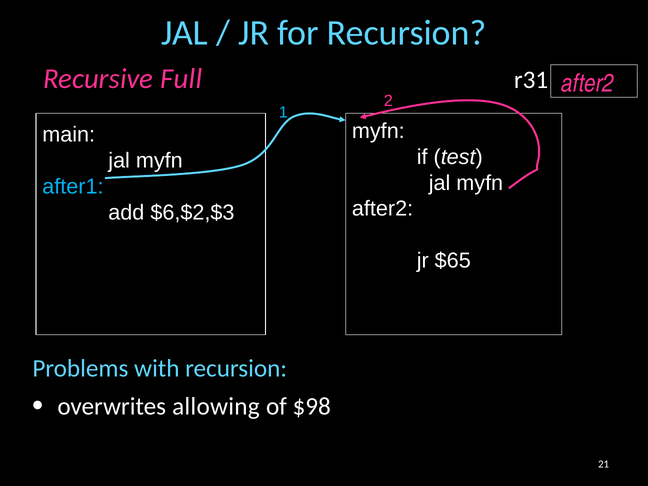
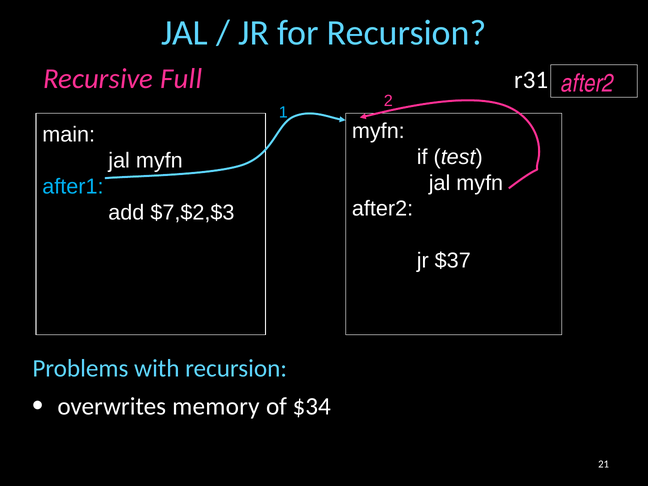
$6,$2,$3: $6,$2,$3 -> $7,$2,$3
$65: $65 -> $37
allowing: allowing -> memory
$98: $98 -> $34
